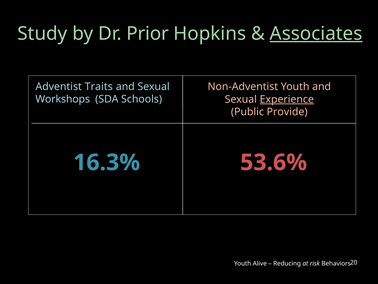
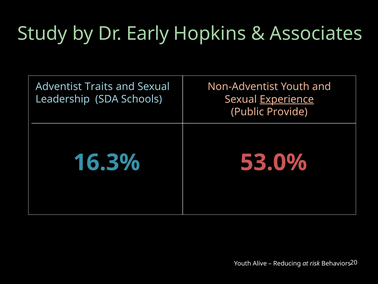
Prior: Prior -> Early
Associates underline: present -> none
Workshops: Workshops -> Leadership
53.6%: 53.6% -> 53.0%
